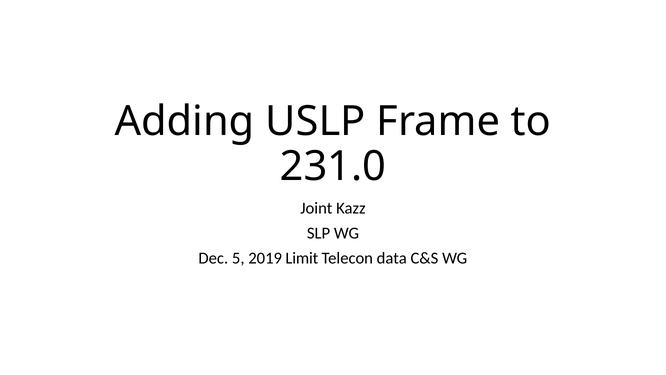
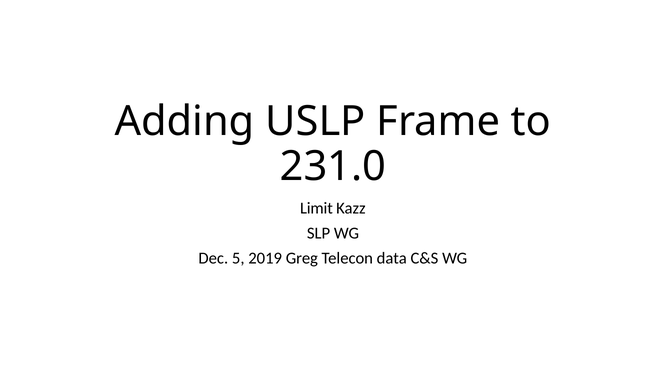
Joint: Joint -> Limit
Limit: Limit -> Greg
